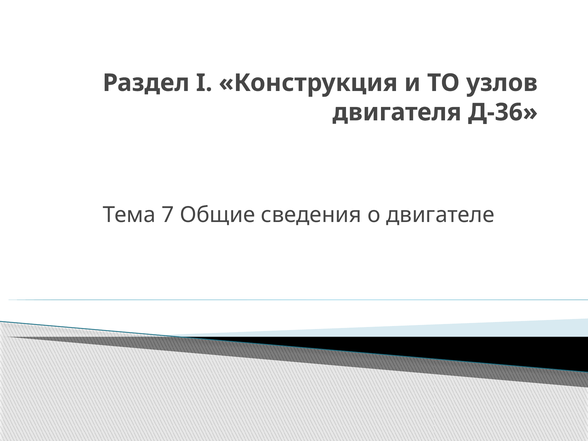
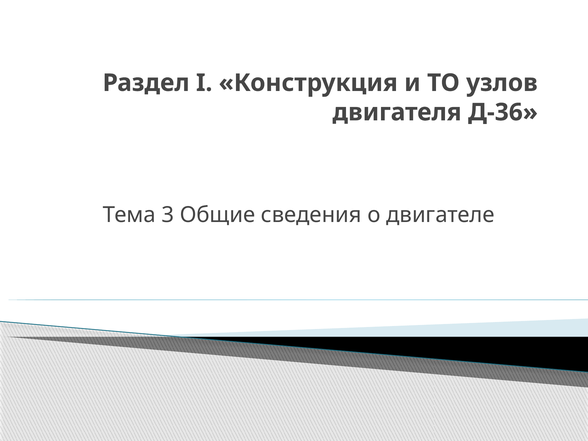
7: 7 -> 3
